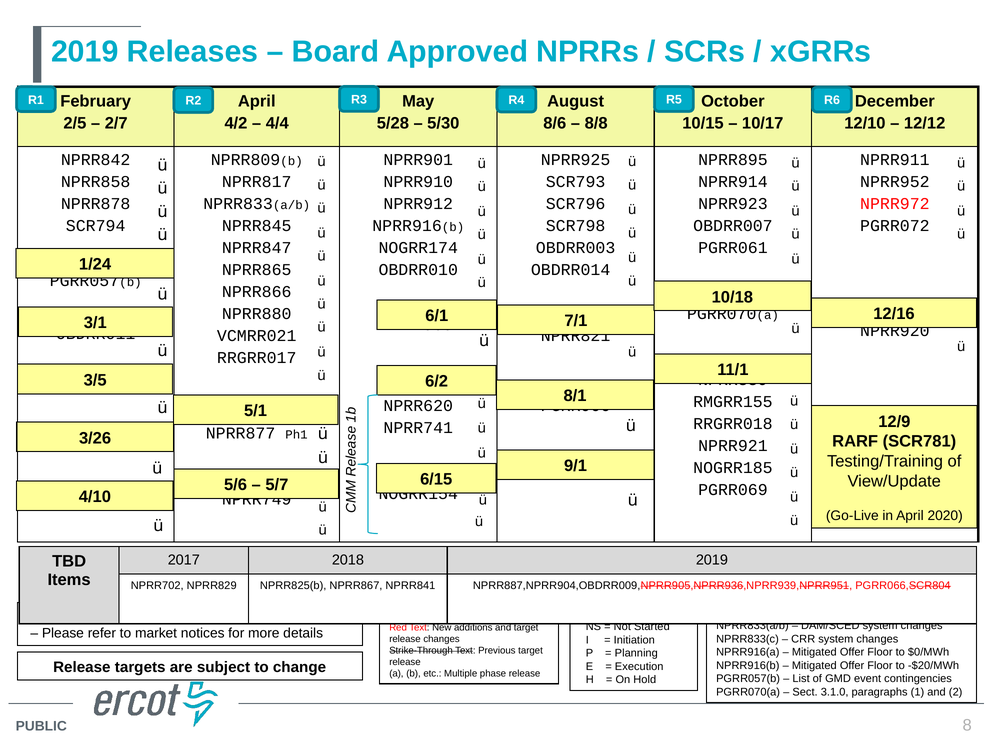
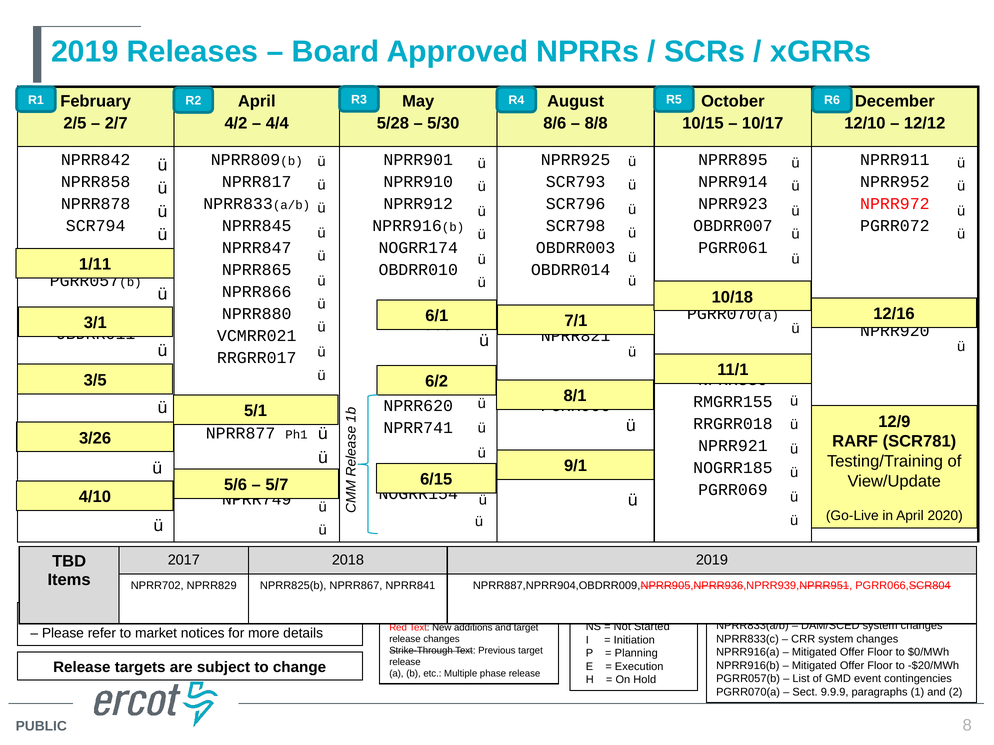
1/24: 1/24 -> 1/11
3.1.0: 3.1.0 -> 9.9.9
